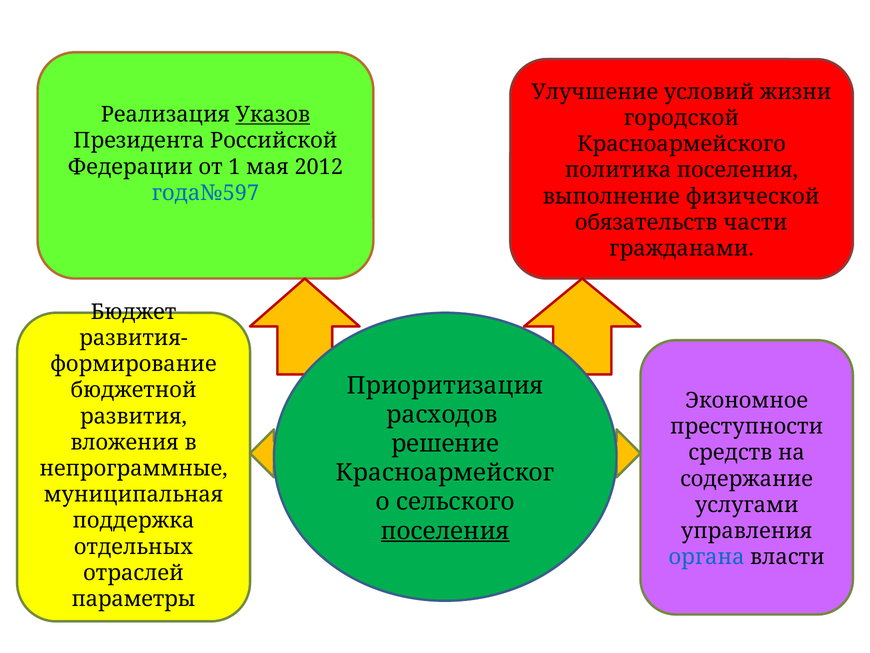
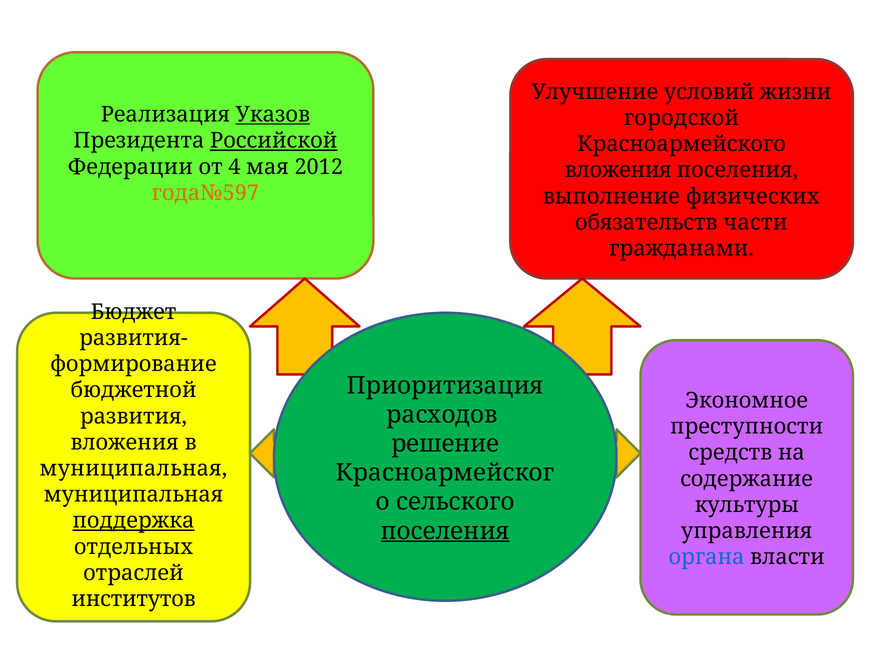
Российской underline: none -> present
1: 1 -> 4
политика at (618, 170): политика -> вложения
года№597 colour: blue -> orange
физической: физической -> физических
непрограммные at (134, 468): непрограммные -> муниципальная
услугами: услугами -> культуры
поддержка underline: none -> present
параметры: параметры -> институтов
